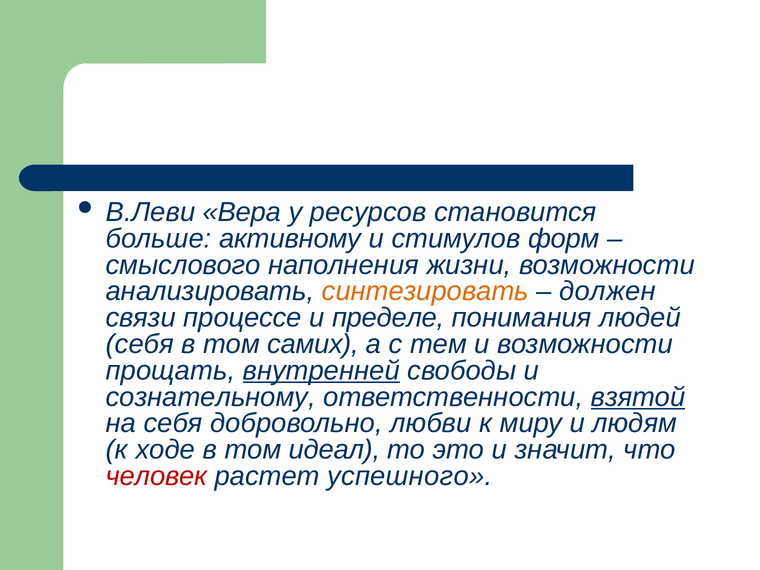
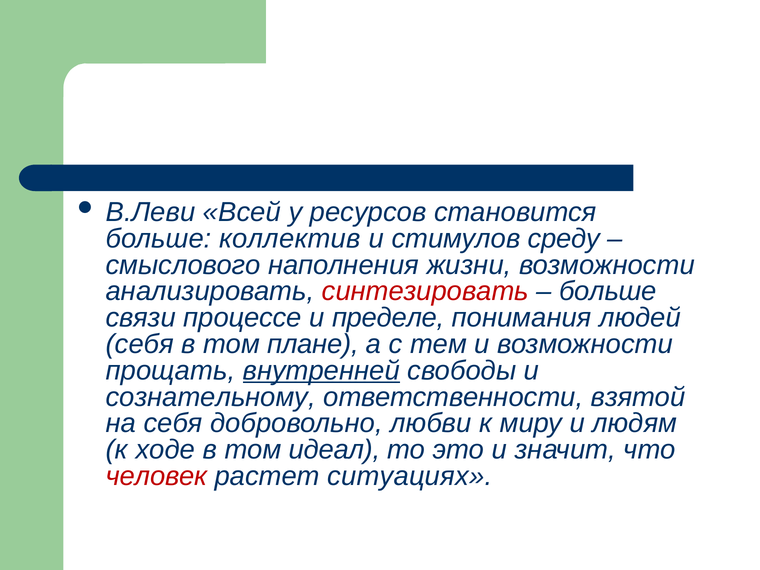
Вера: Вера -> Всей
активному: активному -> коллектив
форм: форм -> среду
синтезировать colour: orange -> red
должен at (608, 291): должен -> больше
самих: самих -> плане
взятой underline: present -> none
успешного: успешного -> ситуациях
